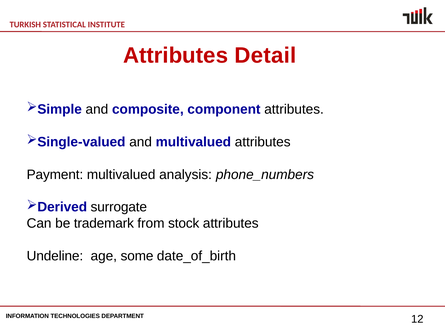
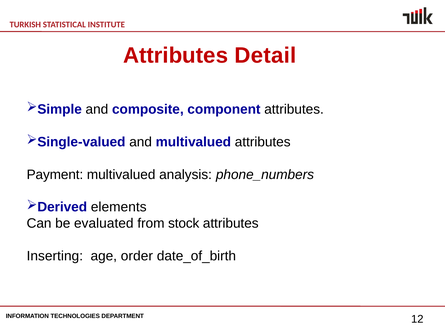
surrogate: surrogate -> elements
trademark: trademark -> evaluated
Undeline: Undeline -> Inserting
some: some -> order
